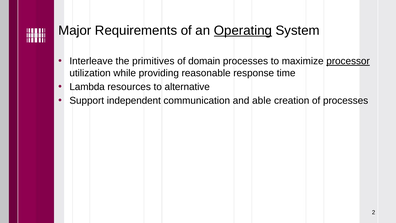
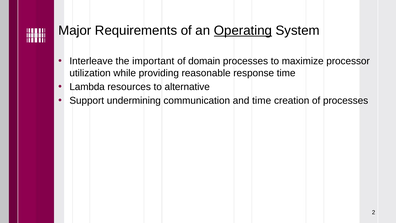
primitives: primitives -> important
processor underline: present -> none
independent: independent -> undermining
and able: able -> time
